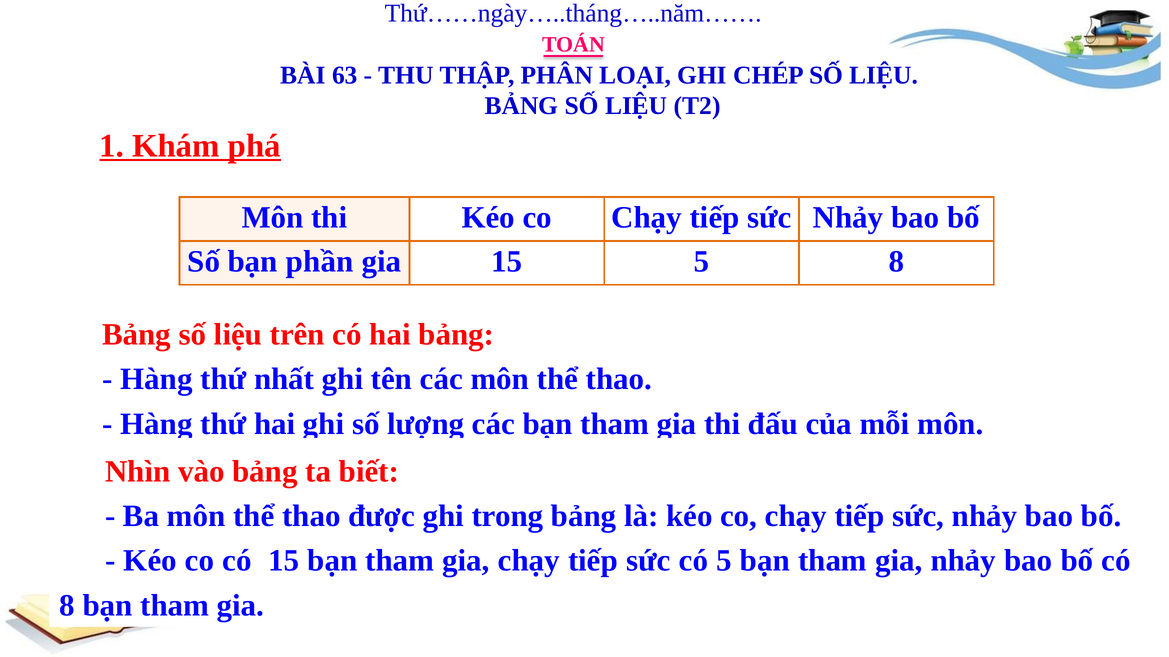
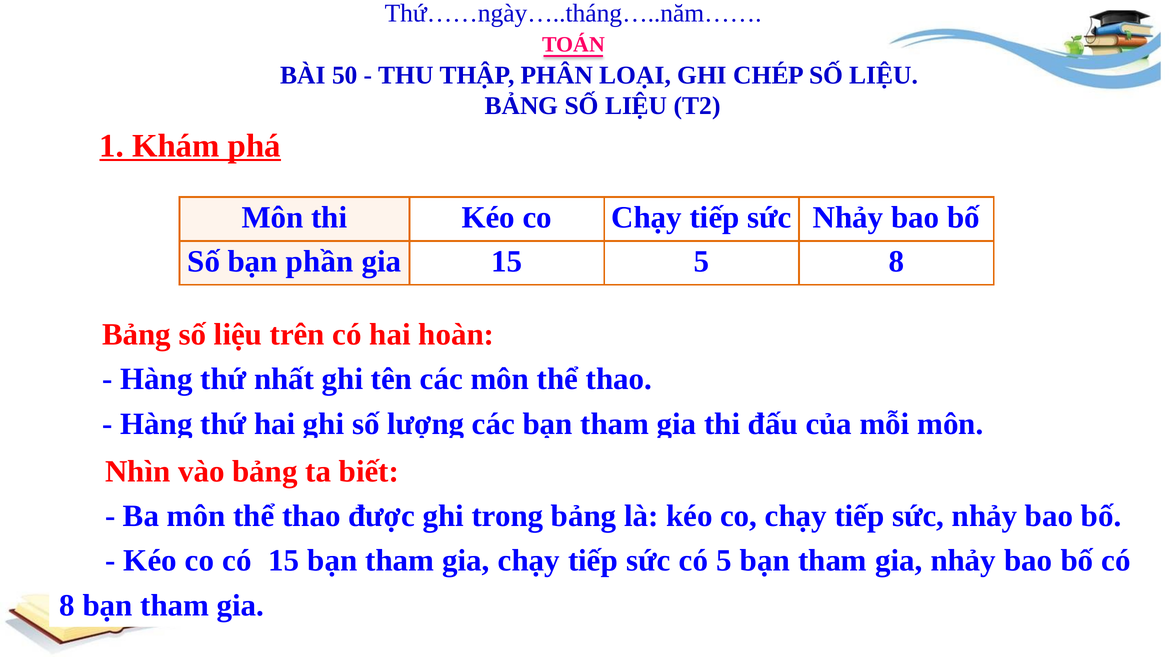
63: 63 -> 50
hai bảng: bảng -> hoàn
